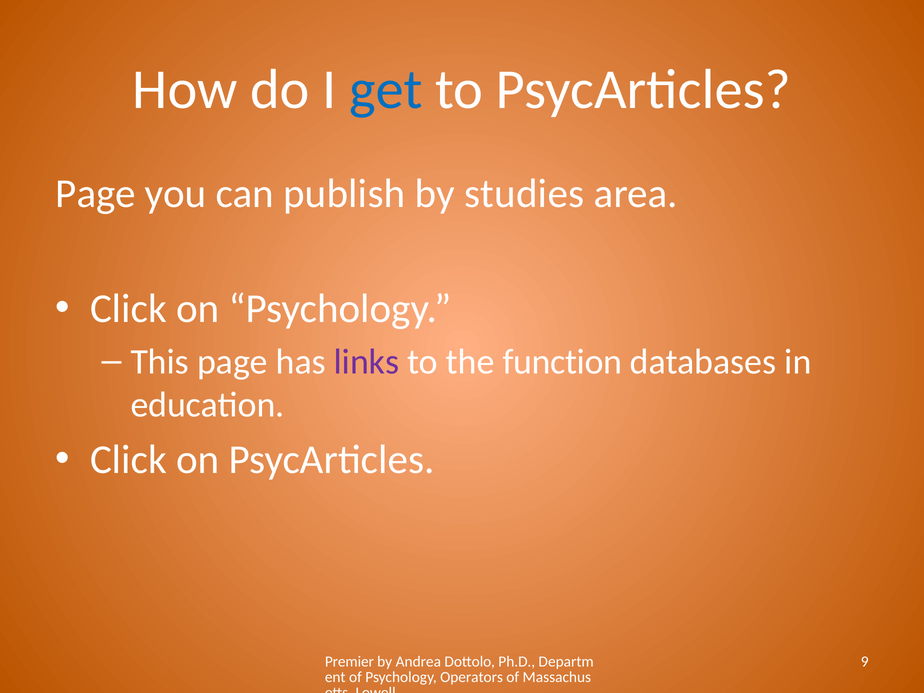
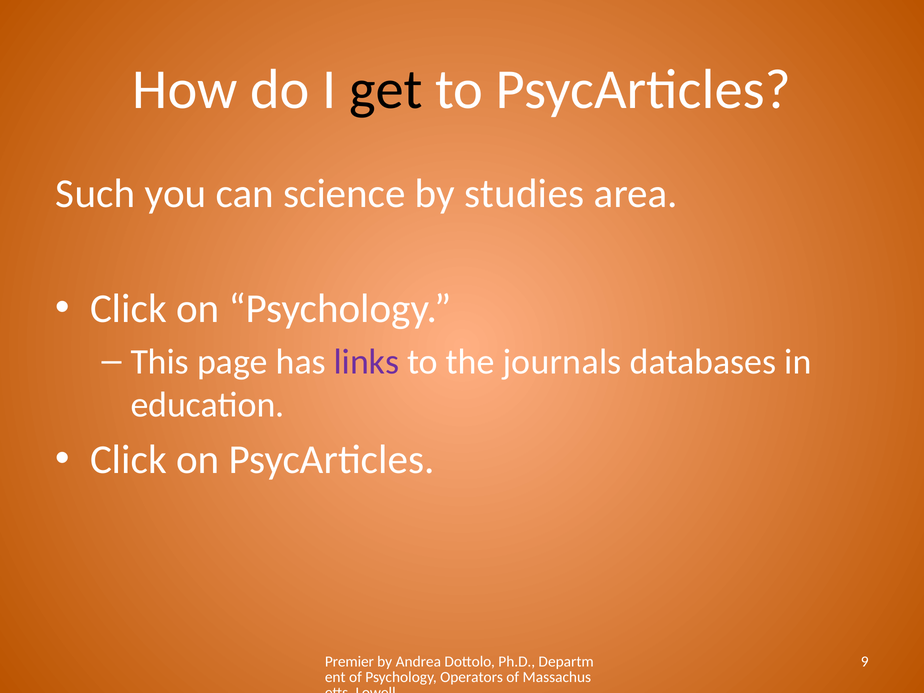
get colour: blue -> black
Page at (96, 194): Page -> Such
publish: publish -> science
function: function -> journals
